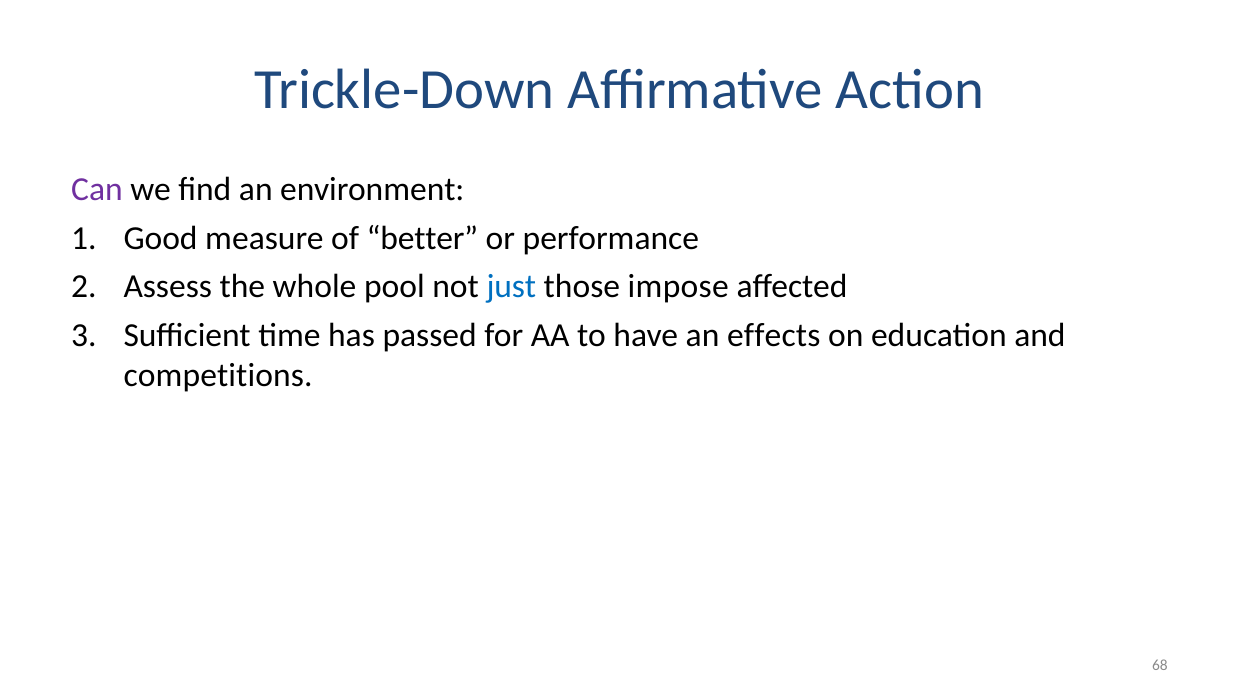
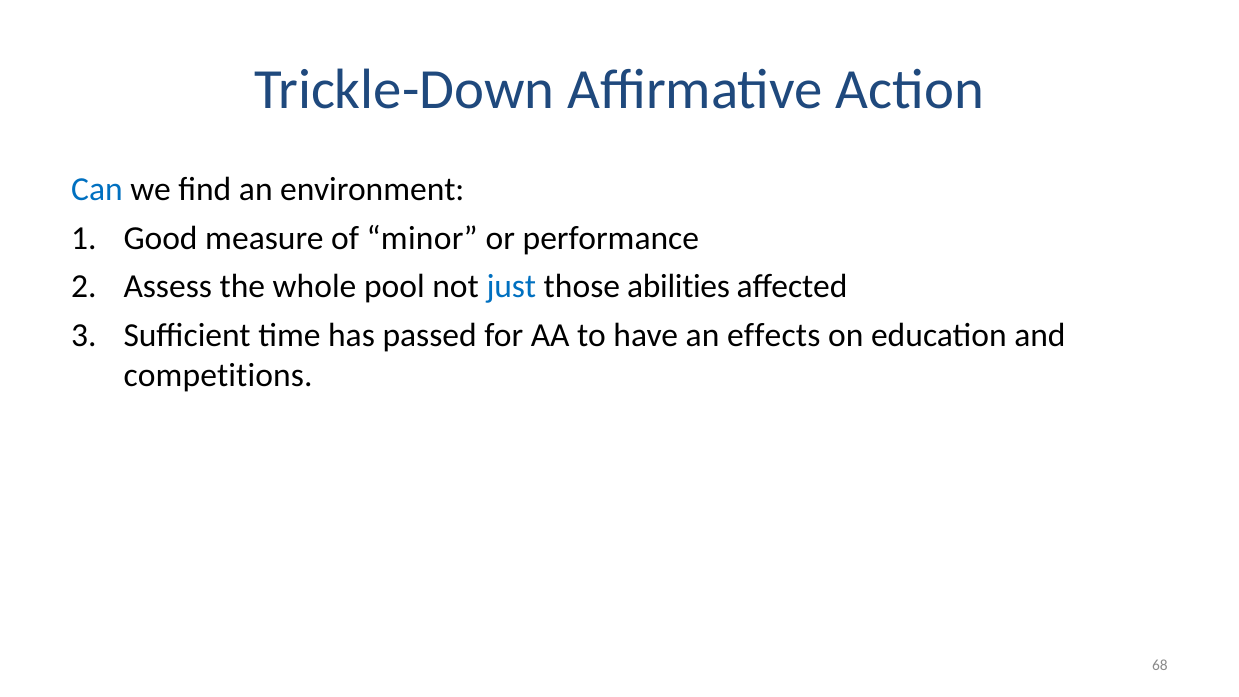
Can colour: purple -> blue
better: better -> minor
impose: impose -> abilities
